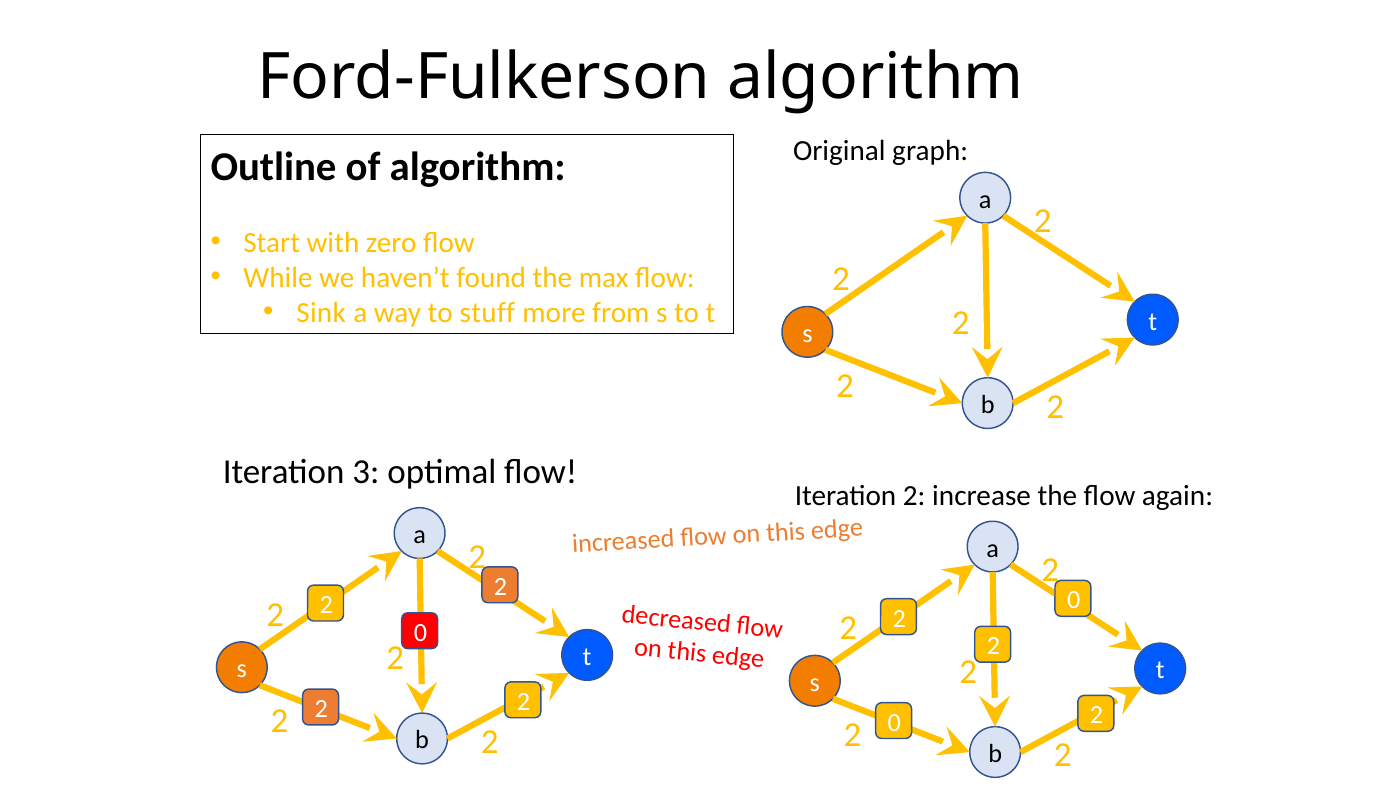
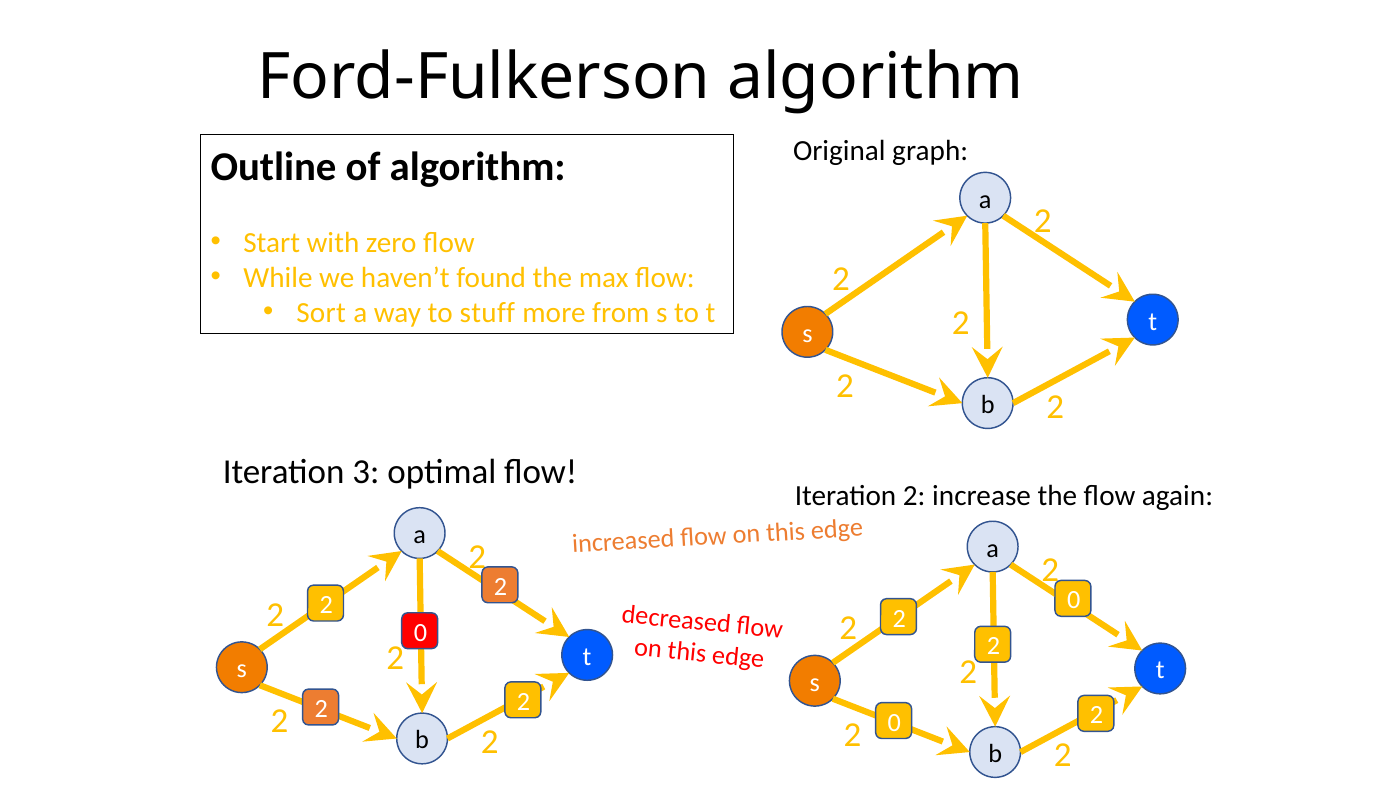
Sink: Sink -> Sort
